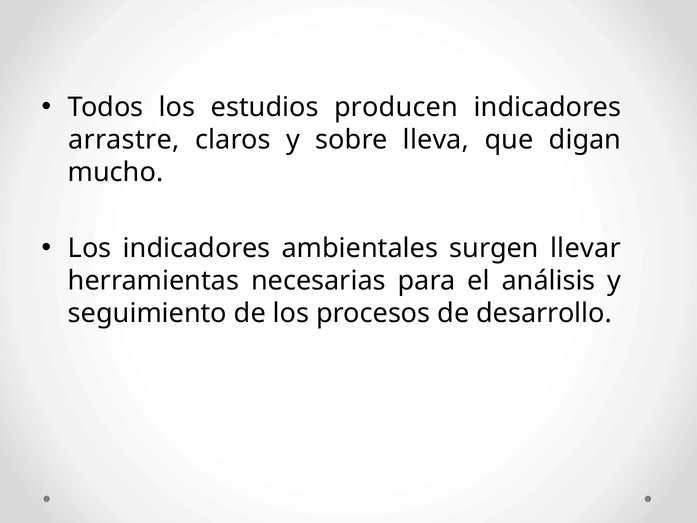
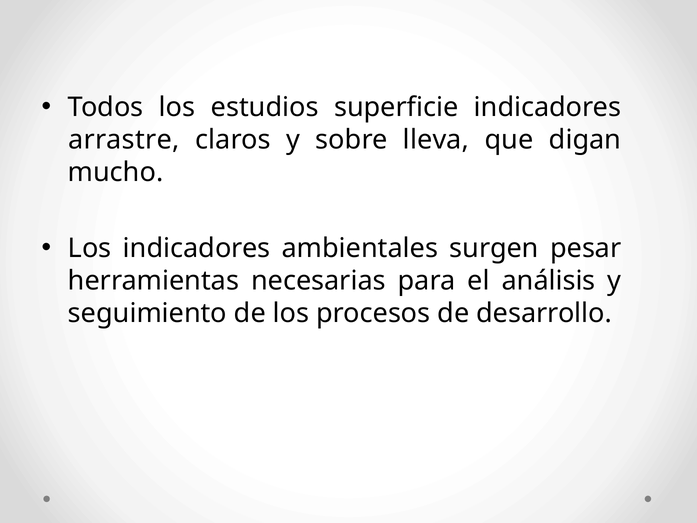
producen: producen -> superficie
llevar: llevar -> pesar
